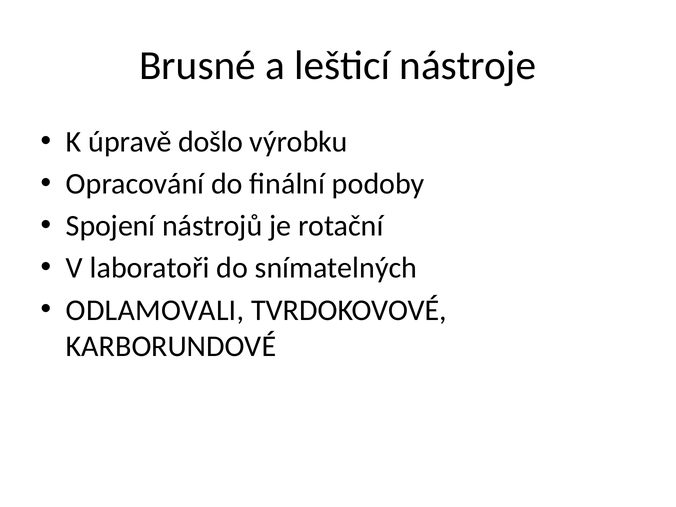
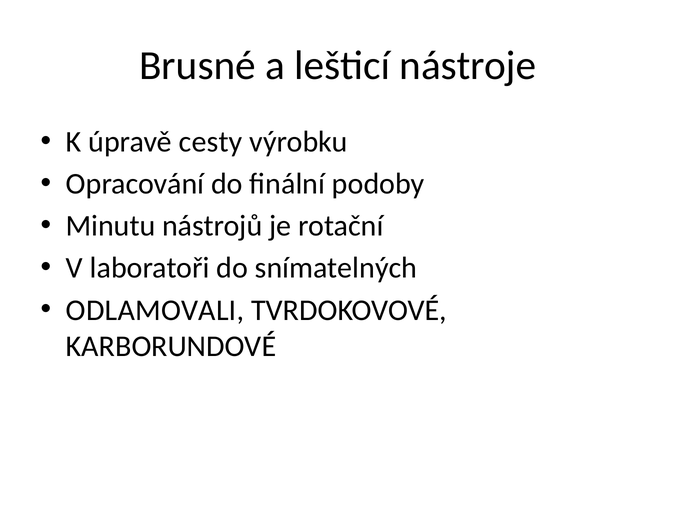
došlo: došlo -> cesty
Spojení: Spojení -> Minutu
